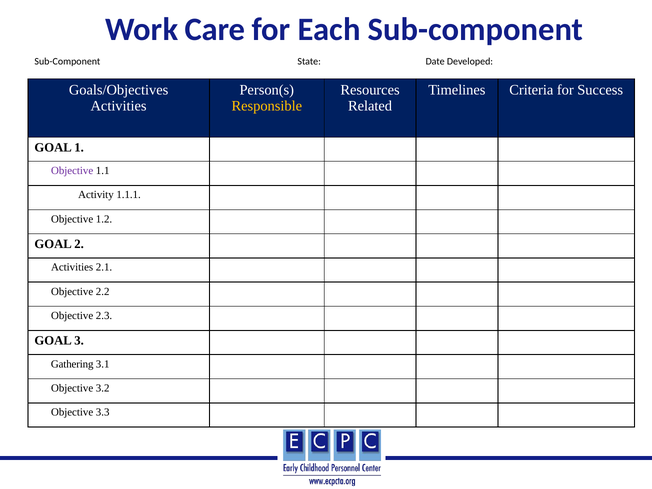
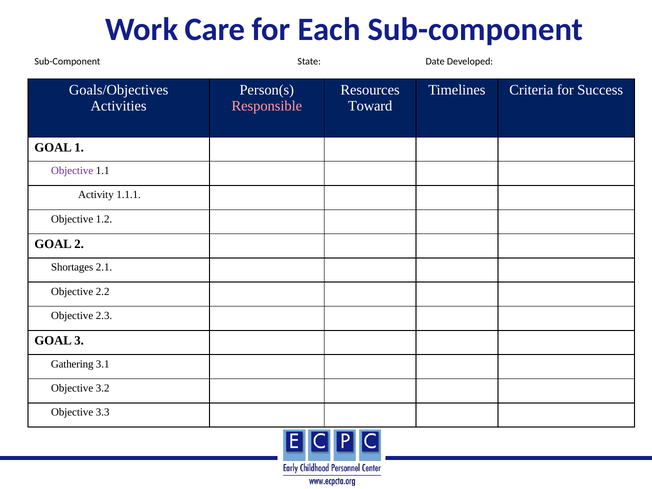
Responsible colour: yellow -> pink
Related: Related -> Toward
Activities at (72, 267): Activities -> Shortages
